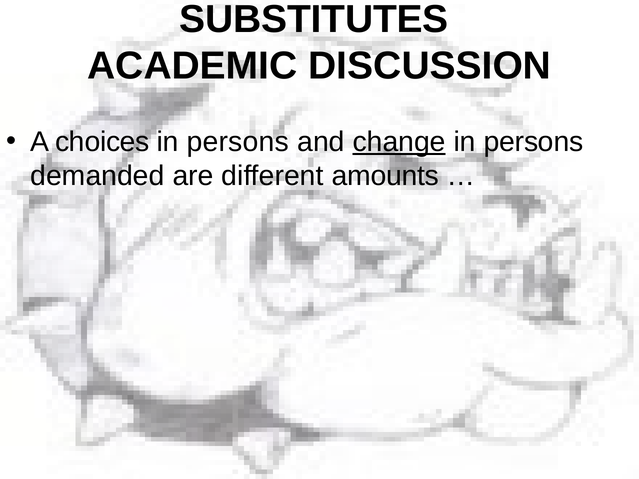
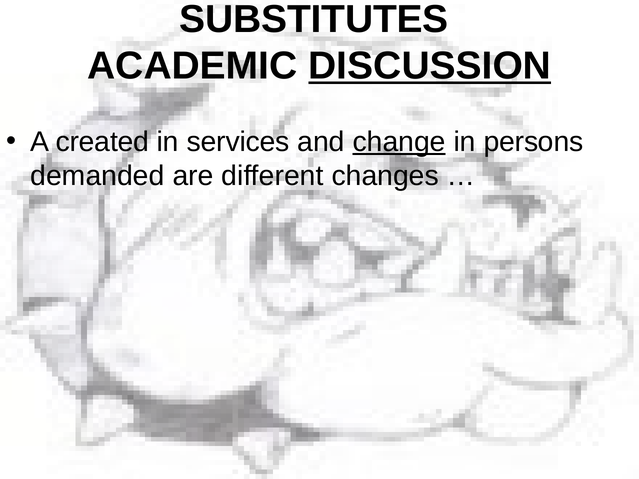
DISCUSSION underline: none -> present
choices: choices -> created
persons at (238, 142): persons -> services
amounts: amounts -> changes
